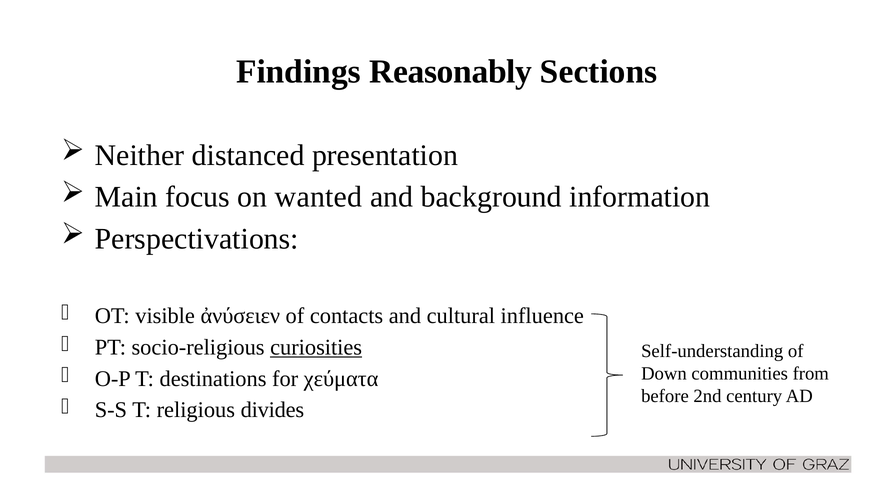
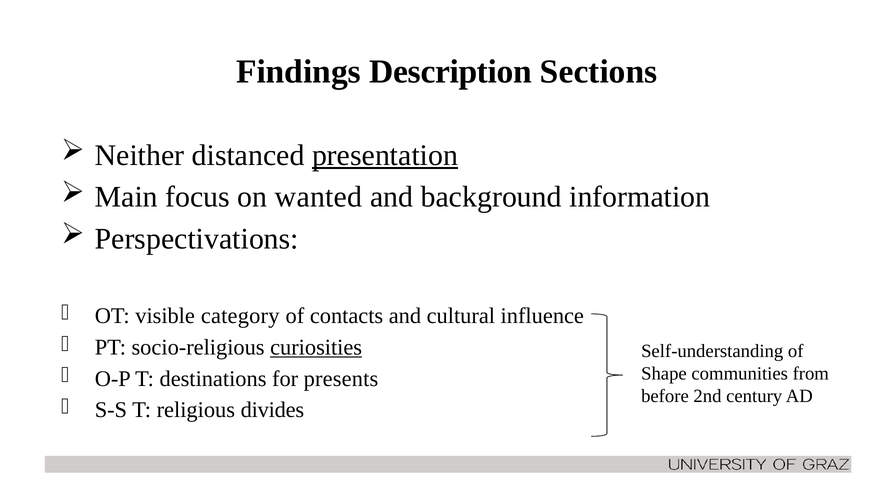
Reasonably: Reasonably -> Description
presentation underline: none -> present
ἀνύσειεν: ἀνύσειεν -> category
Down: Down -> Shape
χεύματα: χεύματα -> presents
